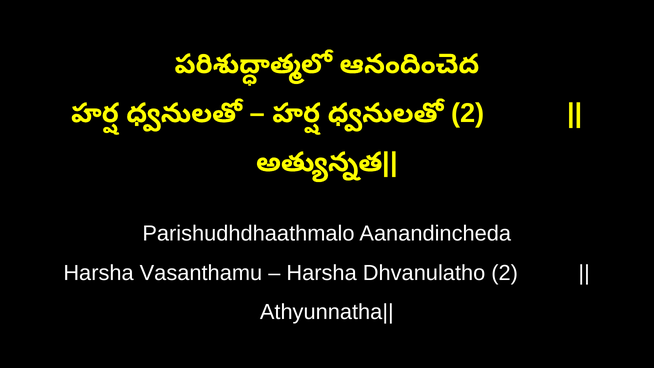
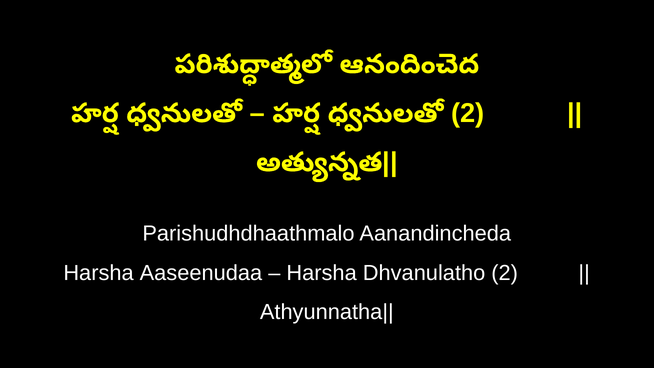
Vasanthamu: Vasanthamu -> Aaseenudaa
